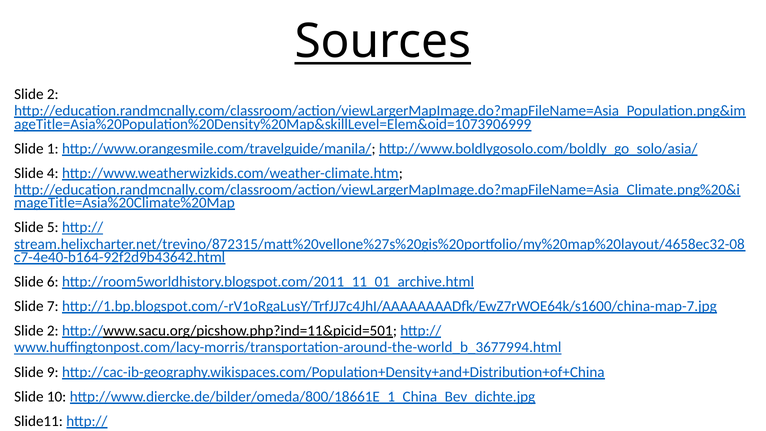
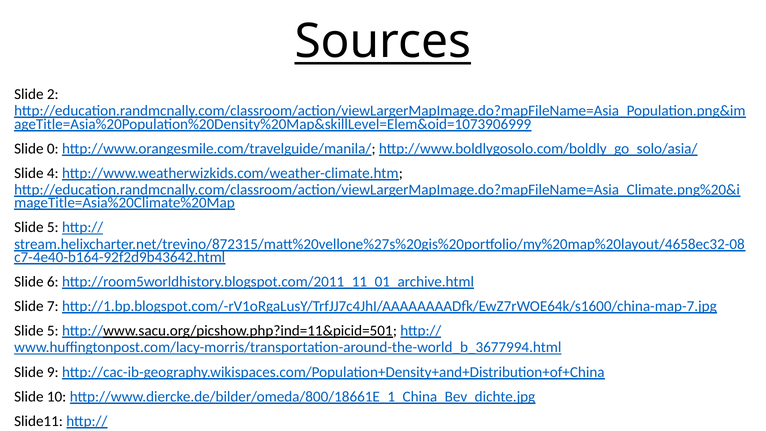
1: 1 -> 0
2 at (53, 331): 2 -> 5
